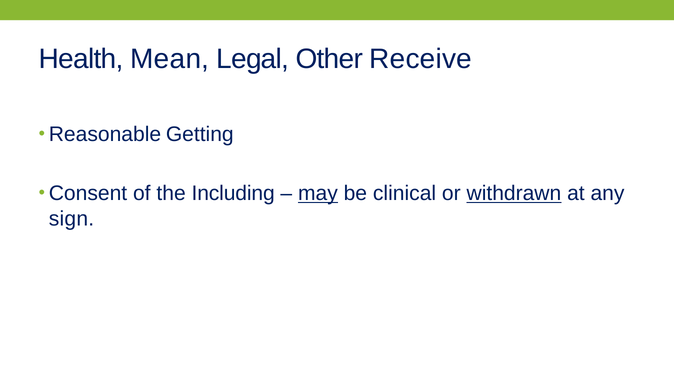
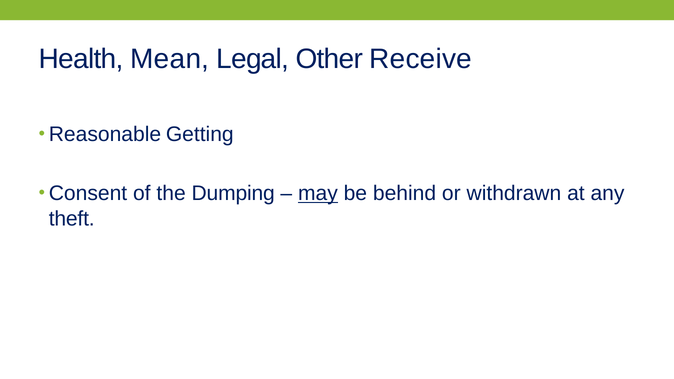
Including: Including -> Dumping
clinical: clinical -> behind
withdrawn underline: present -> none
sign: sign -> theft
